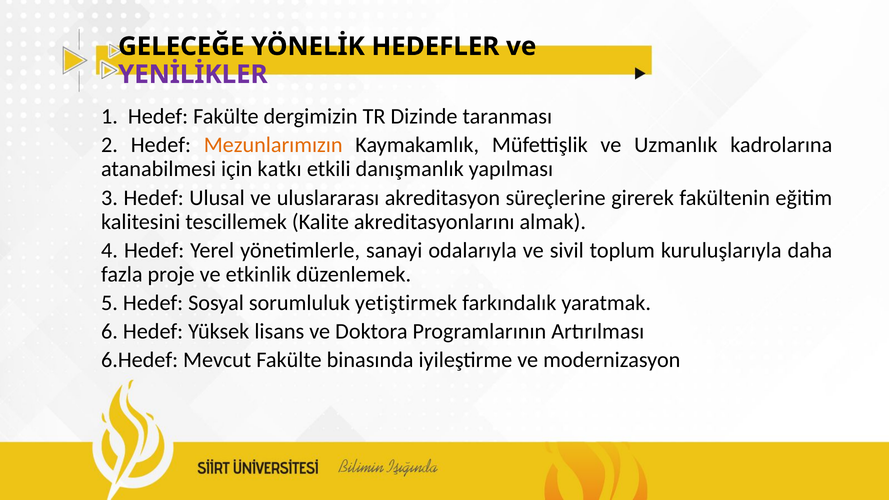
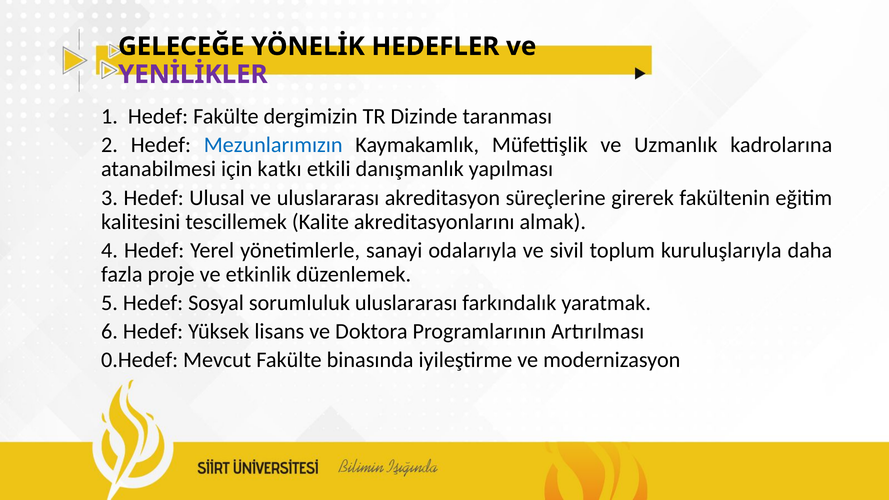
Mezunlarımızın colour: orange -> blue
sorumluluk yetiştirmek: yetiştirmek -> uluslararası
6.Hedef: 6.Hedef -> 0.Hedef
